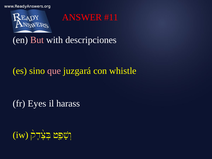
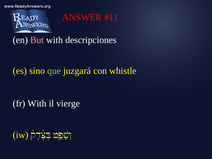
que colour: pink -> light green
fr Eyes: Eyes -> With
harass: harass -> vierge
